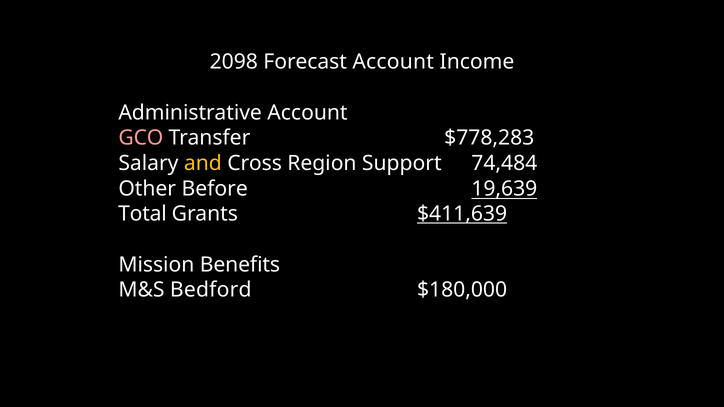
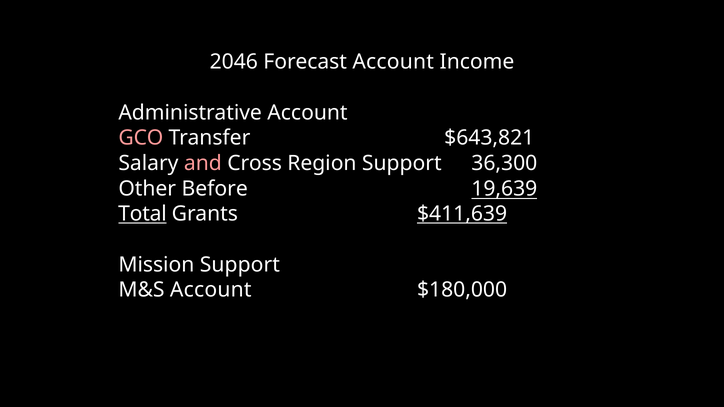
2098: 2098 -> 2046
$778,283: $778,283 -> $643,821
and colour: yellow -> pink
74,484: 74,484 -> 36,300
Total underline: none -> present
Mission Benefits: Benefits -> Support
M&S Bedford: Bedford -> Account
